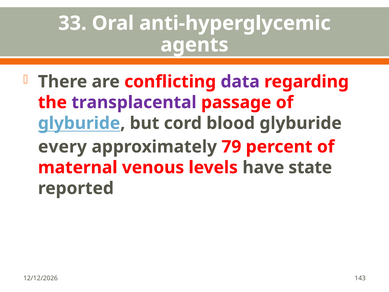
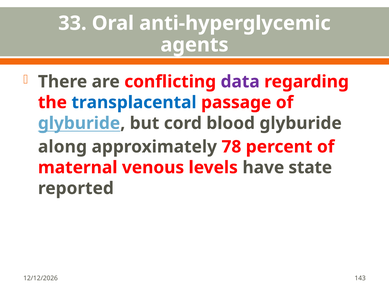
transplacental colour: purple -> blue
every: every -> along
79: 79 -> 78
